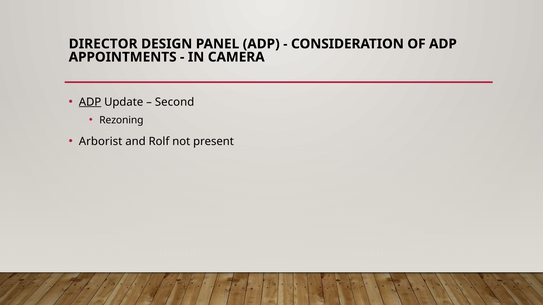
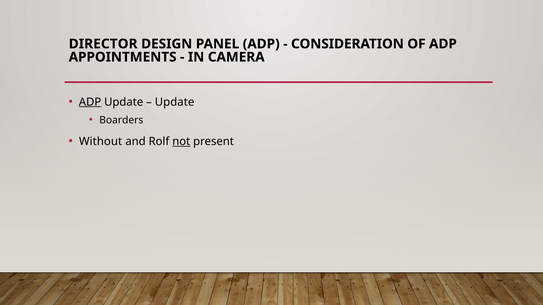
Second at (175, 102): Second -> Update
Rezoning: Rezoning -> Boarders
Arborist: Arborist -> Without
not underline: none -> present
